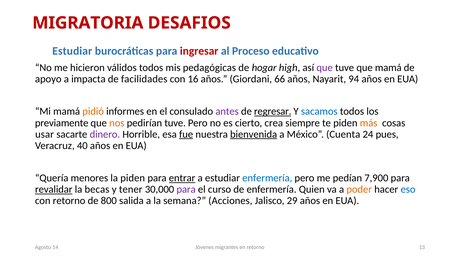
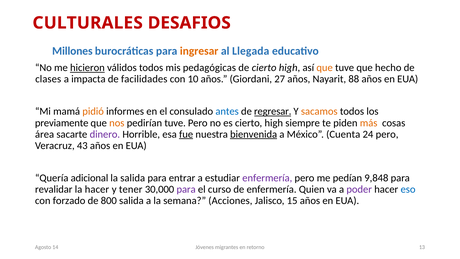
MIGRATORIA: MIGRATORIA -> CULTURALES
Estudiar at (72, 51): Estudiar -> Millones
ingresar colour: red -> orange
Proceso: Proceso -> Llegada
hicieron underline: none -> present
de hogar: hogar -> cierto
que at (325, 68) colour: purple -> orange
que mamá: mamá -> hecho
apoyo: apoyo -> clases
16: 16 -> 10
66: 66 -> 27
94: 94 -> 88
antes colour: purple -> blue
sacamos colour: blue -> orange
es cierto crea: crea -> high
usar: usar -> área
24 pues: pues -> pero
40: 40 -> 43
menores: menores -> adicional
la piden: piden -> salida
entrar underline: present -> none
enfermería at (267, 178) colour: blue -> purple
7,900: 7,900 -> 9,848
revalidar underline: present -> none
la becas: becas -> hacer
poder colour: orange -> purple
con retorno: retorno -> forzado
29: 29 -> 15
